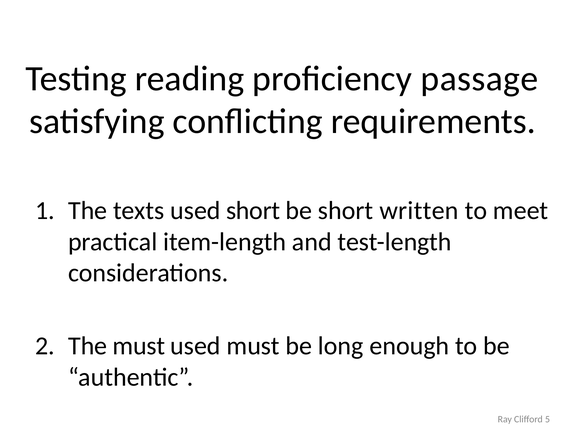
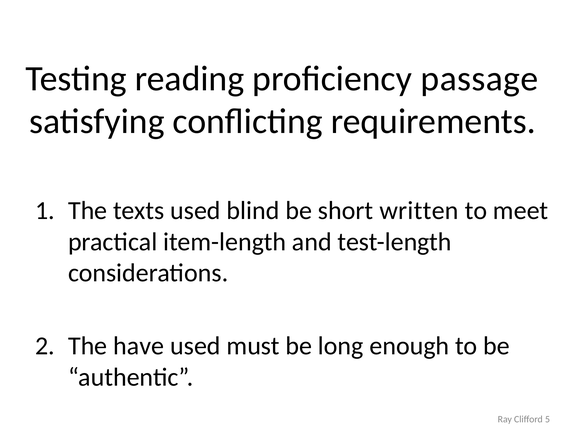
used short: short -> blind
The must: must -> have
